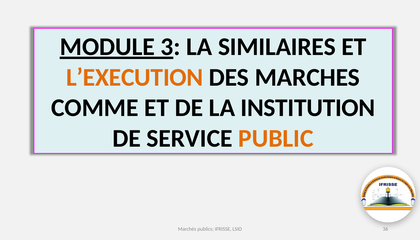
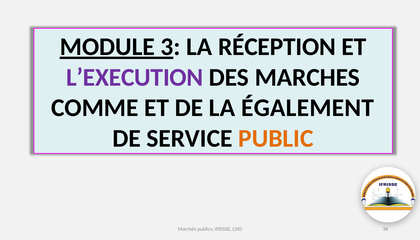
SIMILAIRES: SIMILAIRES -> RÉCEPTION
L’EXECUTION colour: orange -> purple
INSTITUTION: INSTITUTION -> ÉGALEMENT
